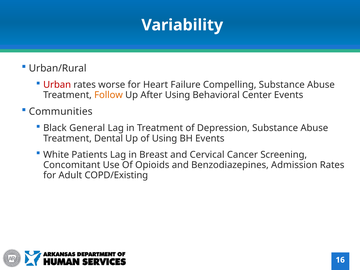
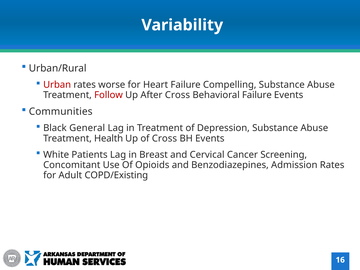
Follow colour: orange -> red
After Using: Using -> Cross
Behavioral Center: Center -> Failure
Dental: Dental -> Health
of Using: Using -> Cross
